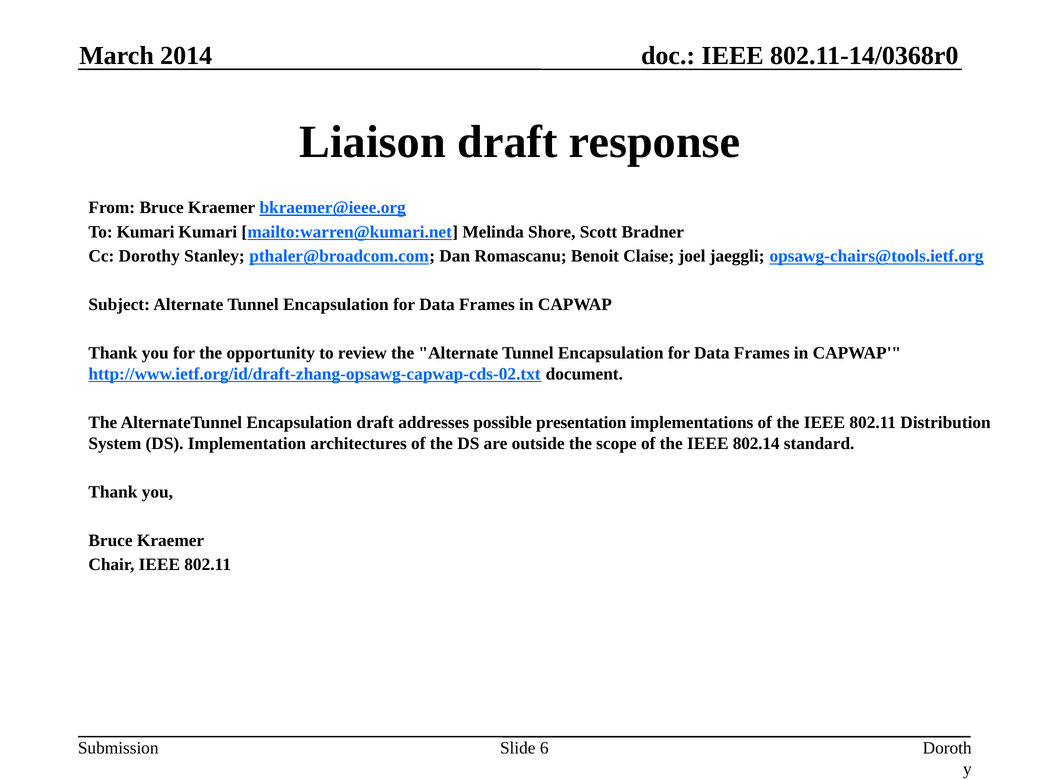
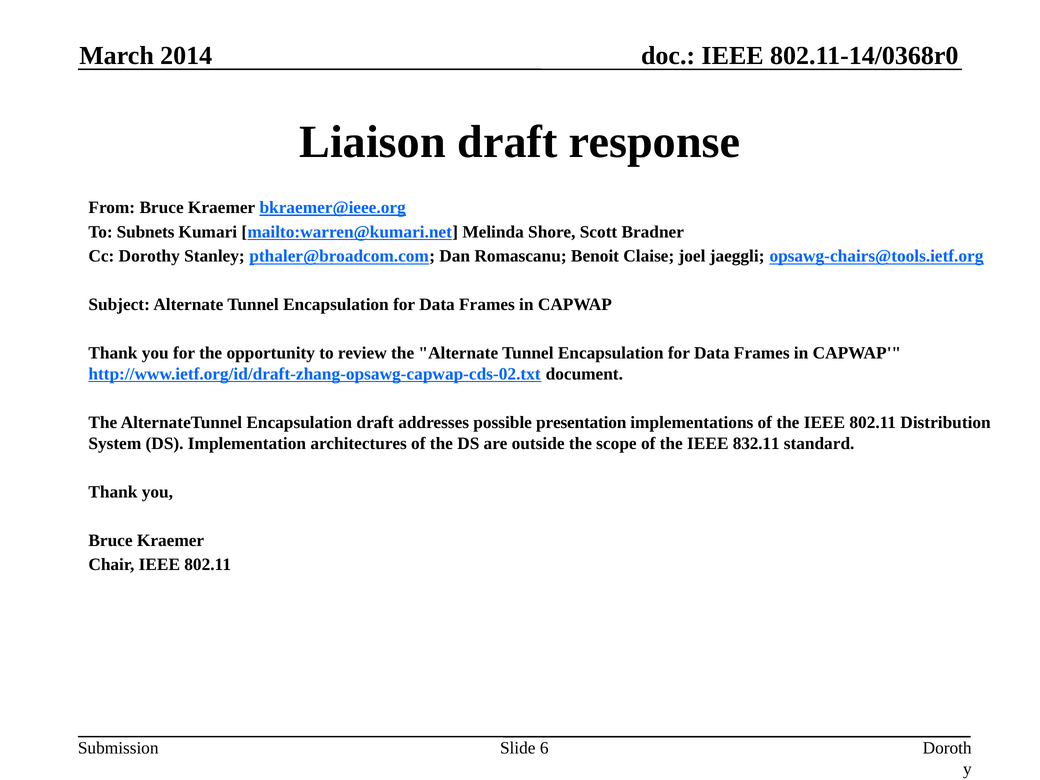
To Kumari: Kumari -> Subnets
802.14: 802.14 -> 832.11
